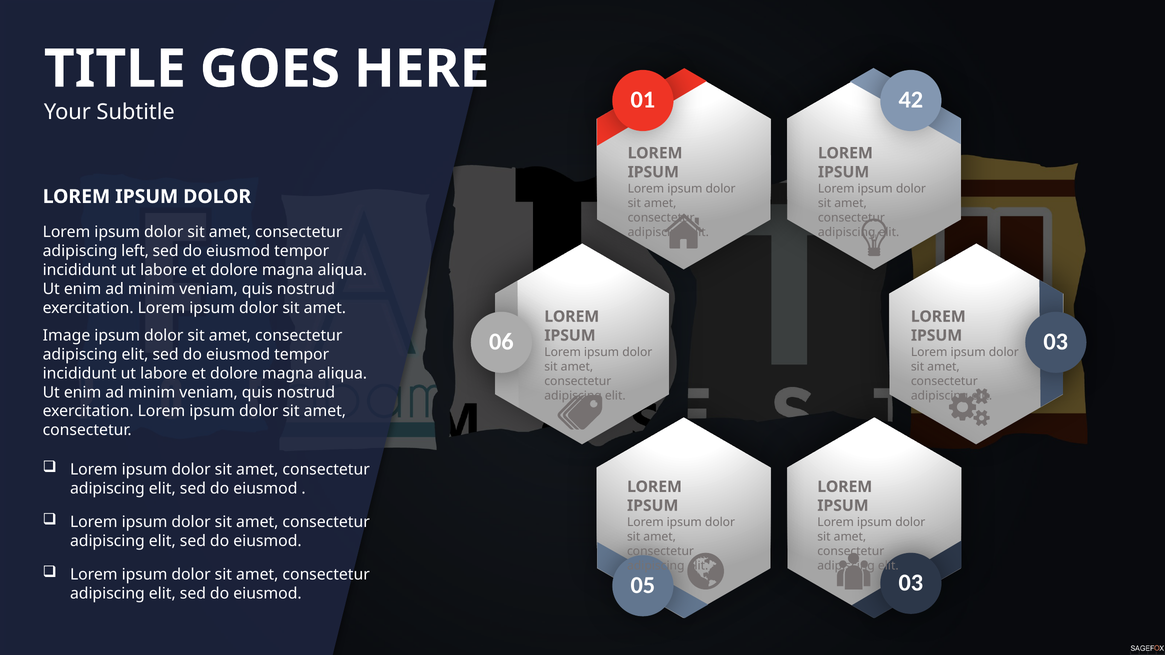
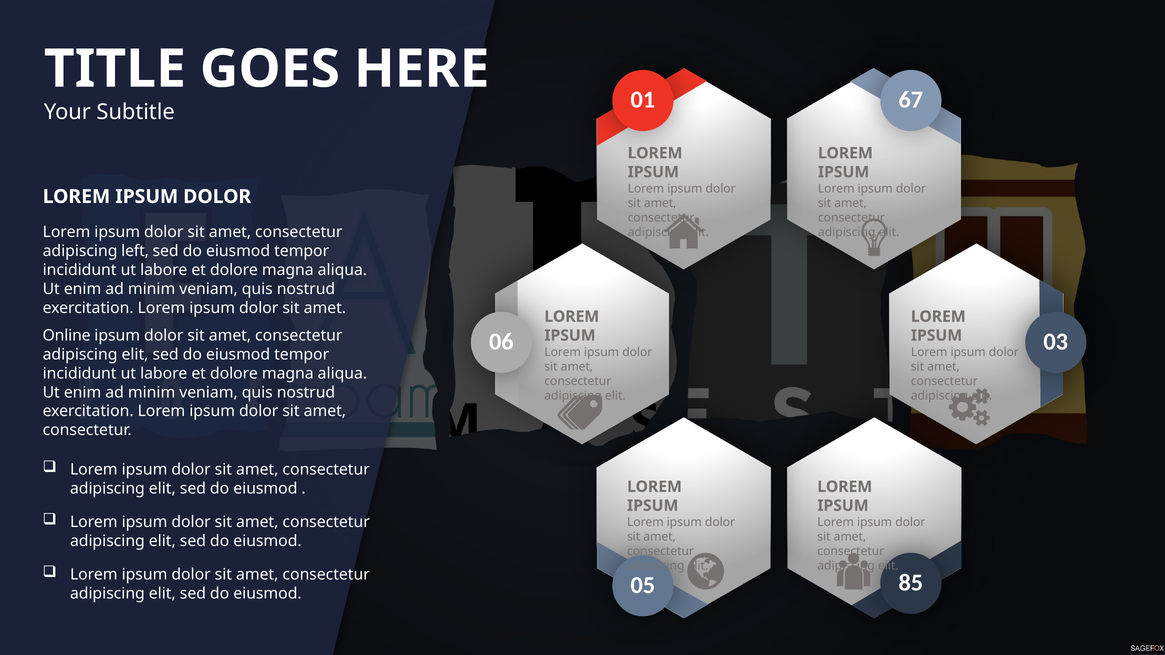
42: 42 -> 67
Image: Image -> Online
05 03: 03 -> 85
